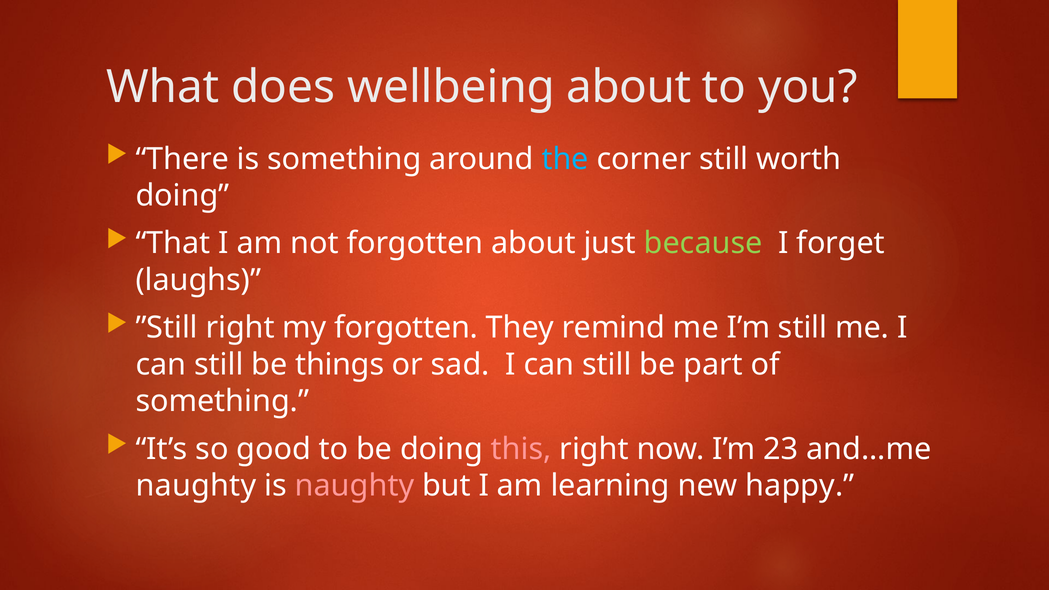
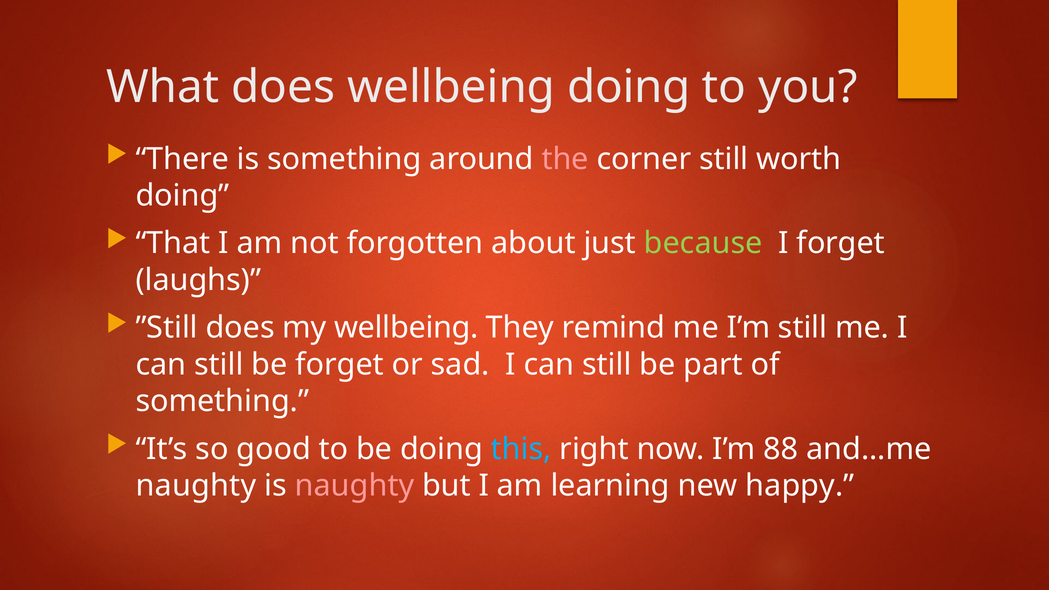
wellbeing about: about -> doing
the colour: light blue -> pink
”Still right: right -> does
my forgotten: forgotten -> wellbeing
be things: things -> forget
this colour: pink -> light blue
23: 23 -> 88
